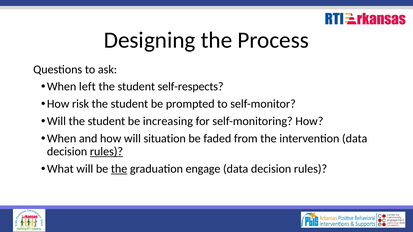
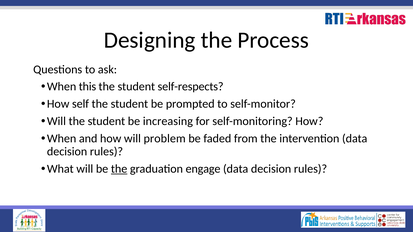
left: left -> this
risk: risk -> self
situation: situation -> problem
rules at (106, 152) underline: present -> none
